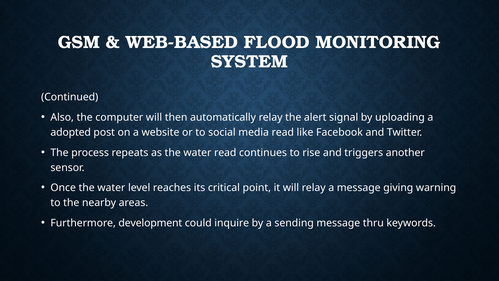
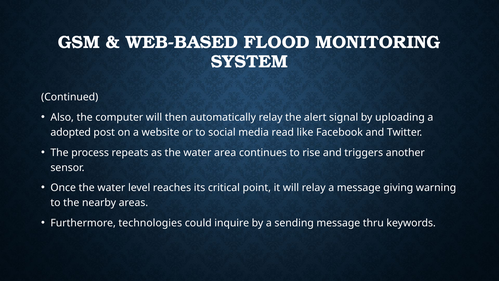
water read: read -> area
development: development -> technologies
